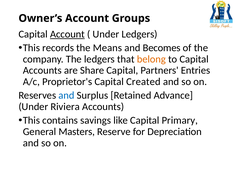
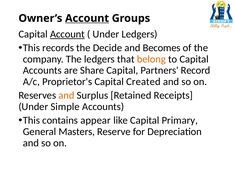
Account at (87, 18) underline: none -> present
Means: Means -> Decide
Entries: Entries -> Record
and at (66, 96) colour: blue -> orange
Advance: Advance -> Receipts
Riviera: Riviera -> Simple
savings: savings -> appear
